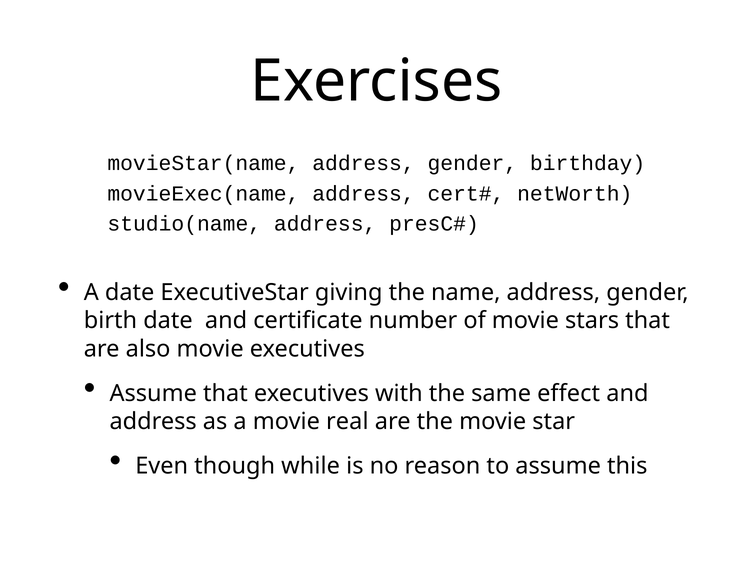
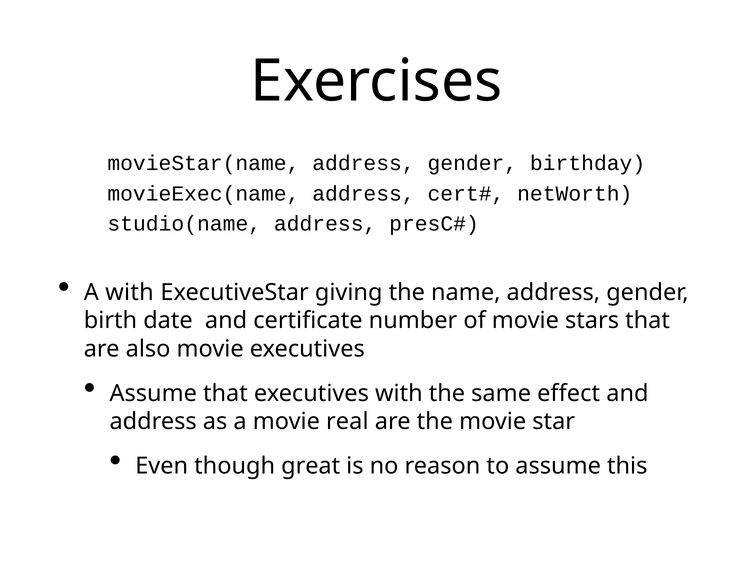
A date: date -> with
while: while -> great
